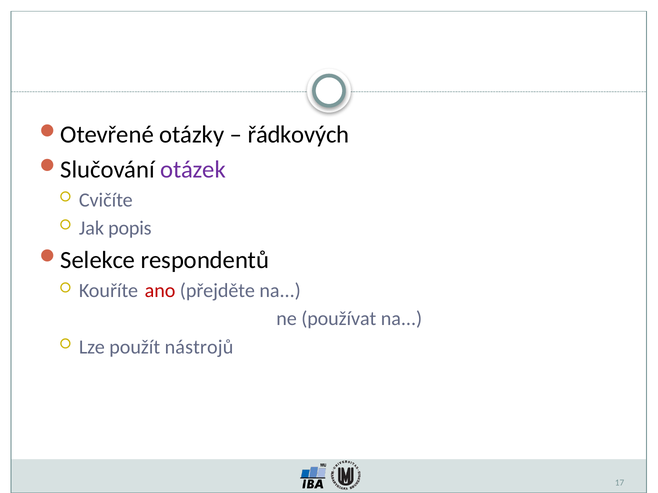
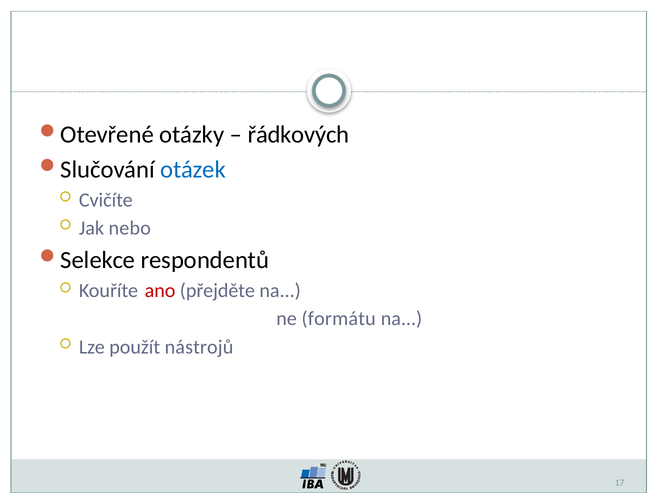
otázek colour: purple -> blue
popis: popis -> nebo
používat: používat -> formátu
